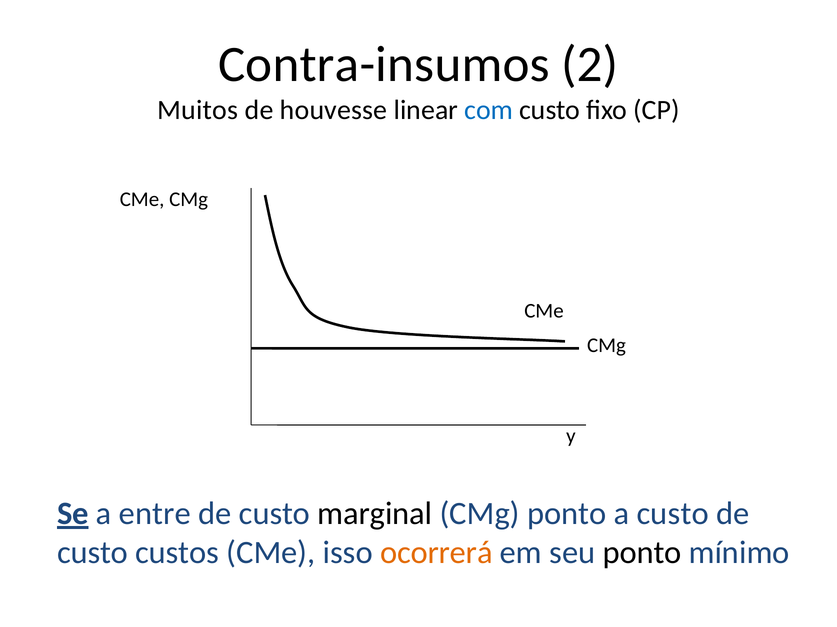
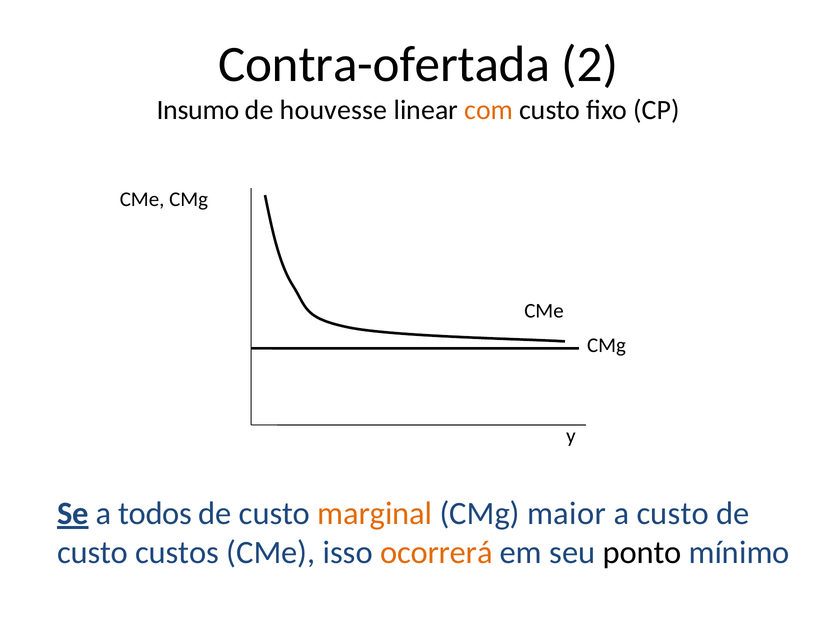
Contra-insumos: Contra-insumos -> Contra-ofertada
Muitos: Muitos -> Insumo
com colour: blue -> orange
entre: entre -> todos
marginal colour: black -> orange
CMg ponto: ponto -> maior
